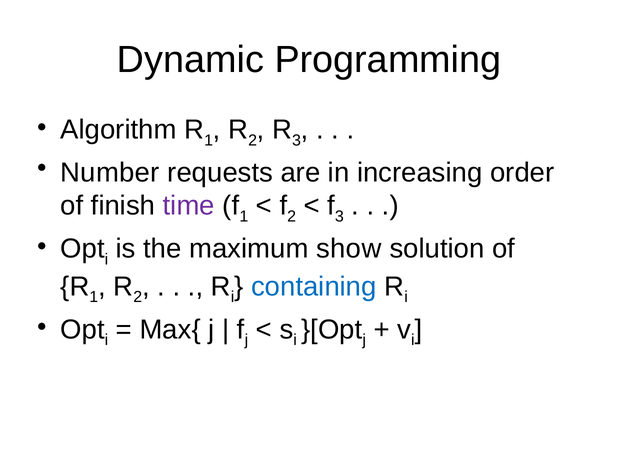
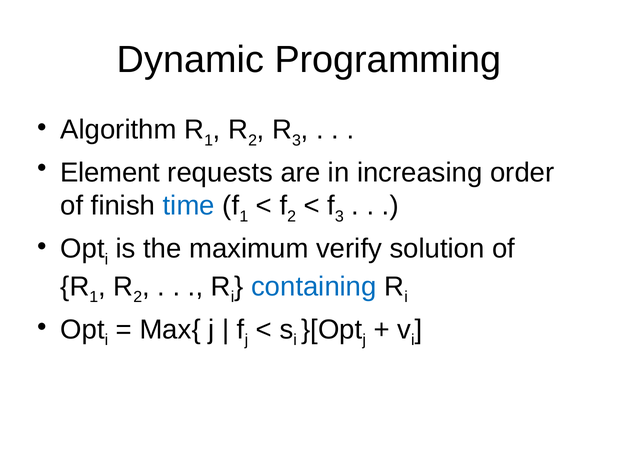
Number: Number -> Element
time colour: purple -> blue
show: show -> verify
